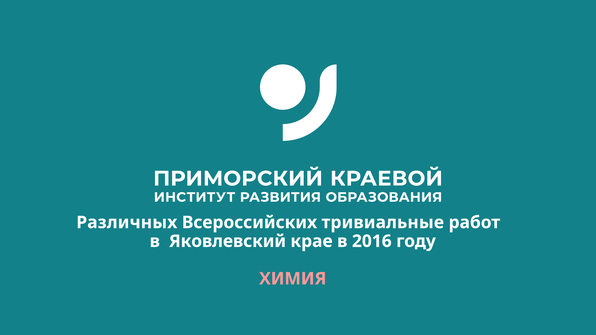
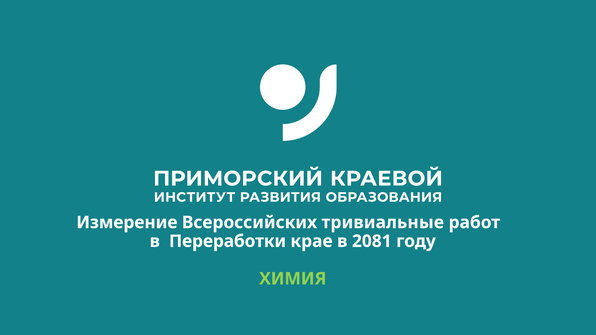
Различных: Различных -> Измерение
Яковлевский: Яковлевский -> Переработки
2016: 2016 -> 2081
ХИМИЯ colour: pink -> light green
